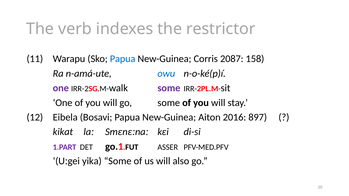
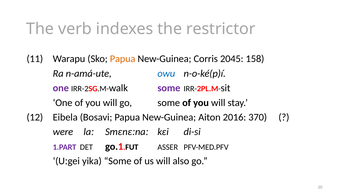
Papua at (123, 59) colour: blue -> orange
2087: 2087 -> 2045
897: 897 -> 370
kikat: kikat -> were
